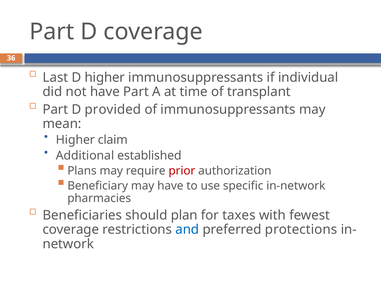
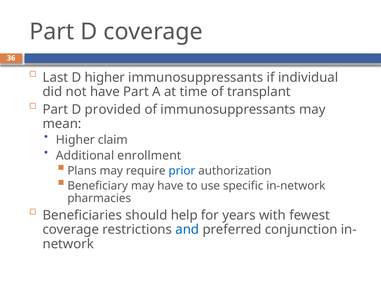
established: established -> enrollment
prior colour: red -> blue
plan: plan -> help
taxes: taxes -> years
protections: protections -> conjunction
